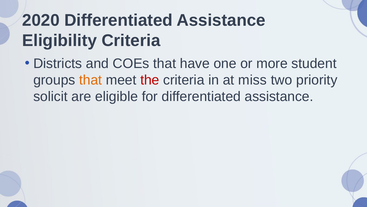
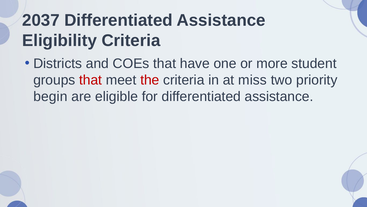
2020: 2020 -> 2037
that at (91, 80) colour: orange -> red
solicit: solicit -> begin
